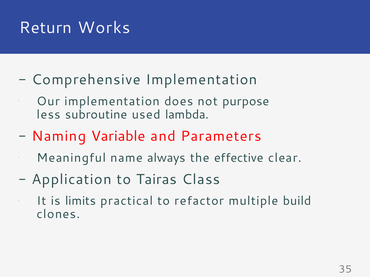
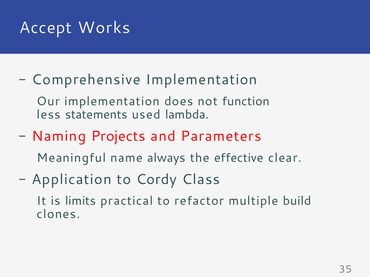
Return: Return -> Accept
purpose: purpose -> function
subroutine: subroutine -> statements
Variable: Variable -> Projects
Tairas: Tairas -> Cordy
